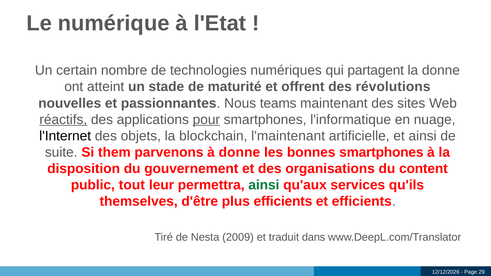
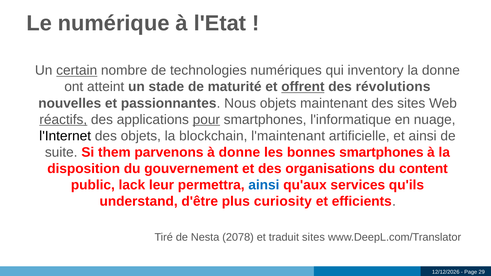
certain underline: none -> present
partagent: partagent -> inventory
offrent underline: none -> present
Nous teams: teams -> objets
tout: tout -> lack
ainsi at (264, 185) colour: green -> blue
themselves: themselves -> understand
plus efficients: efficients -> curiosity
2009: 2009 -> 2078
traduit dans: dans -> sites
